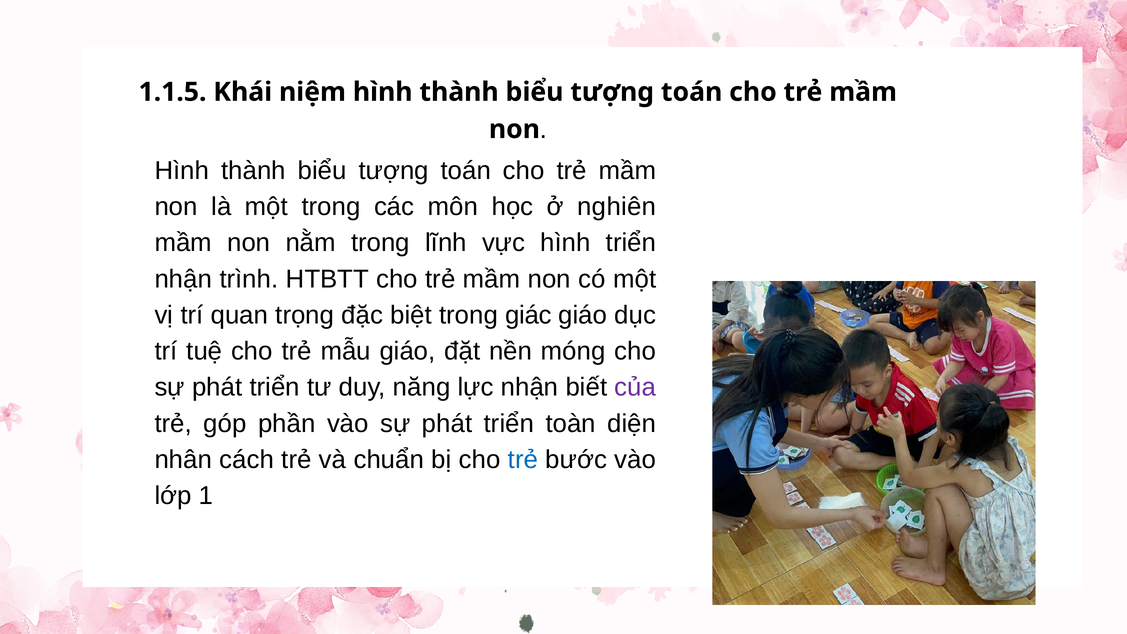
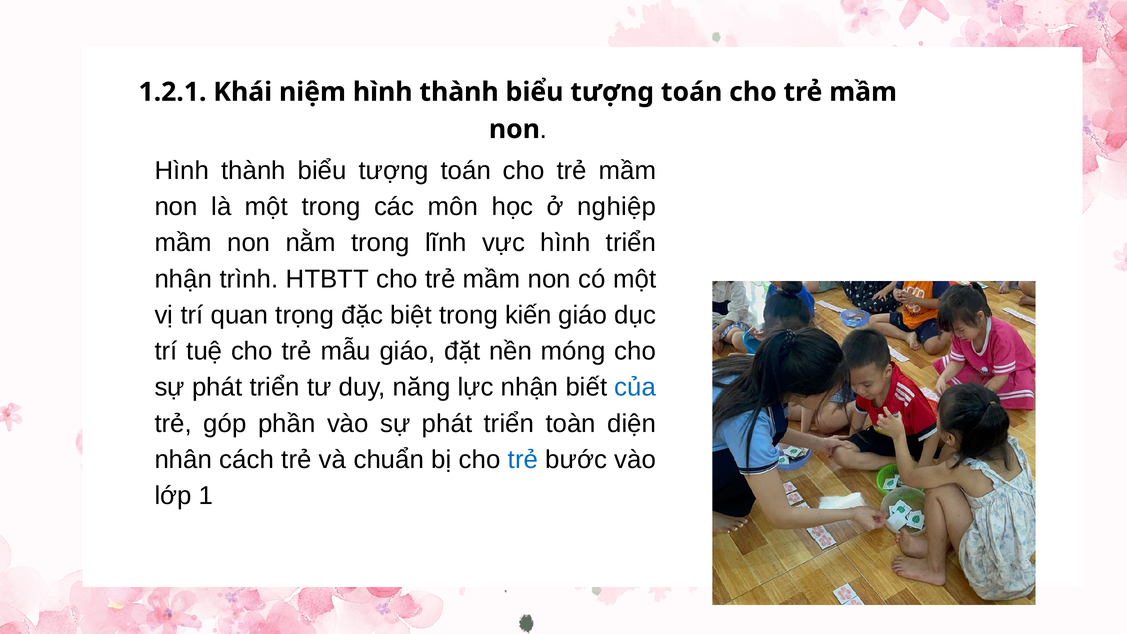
1.1.5: 1.1.5 -> 1.2.1
nghiên: nghiên -> nghiệp
giác: giác -> kiến
của colour: purple -> blue
